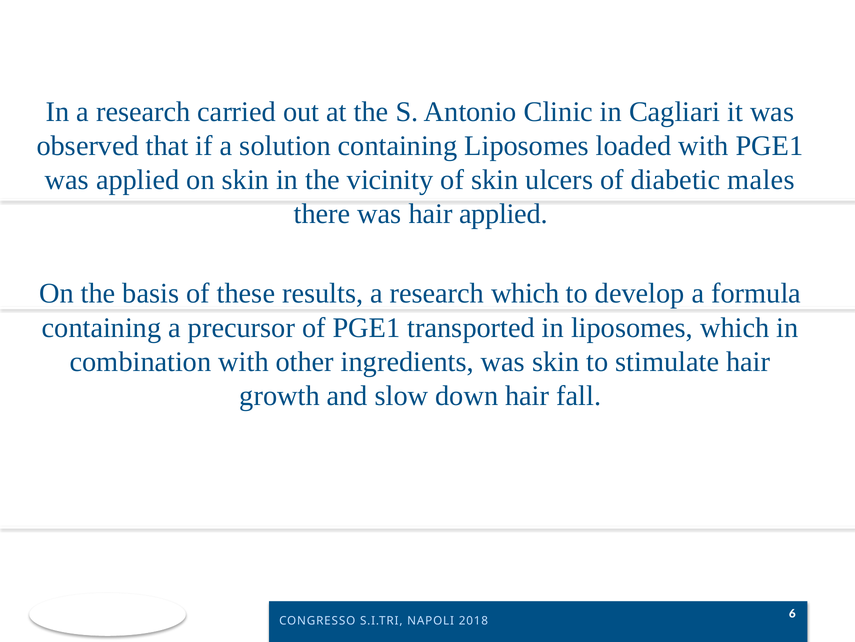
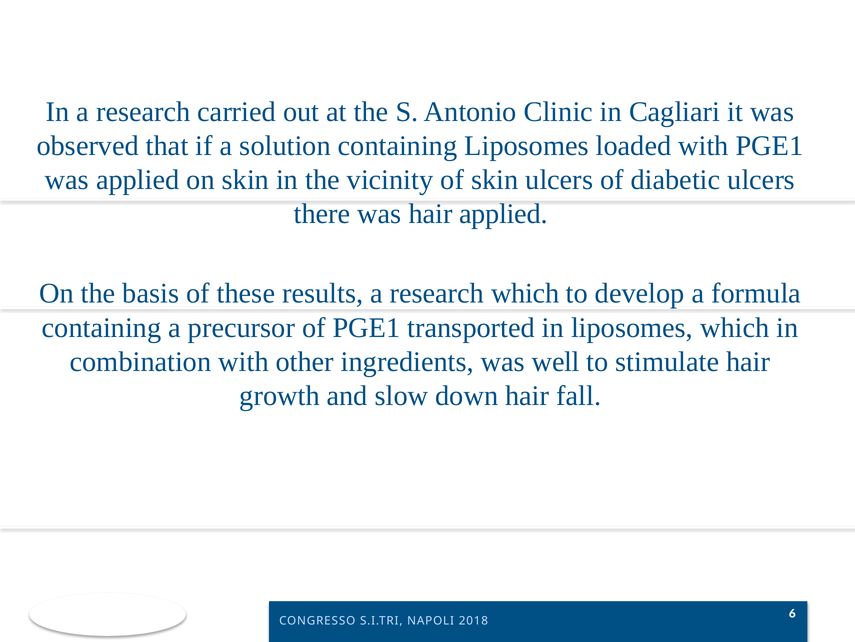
diabetic males: males -> ulcers
was skin: skin -> well
